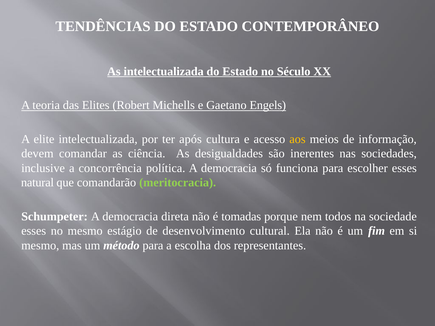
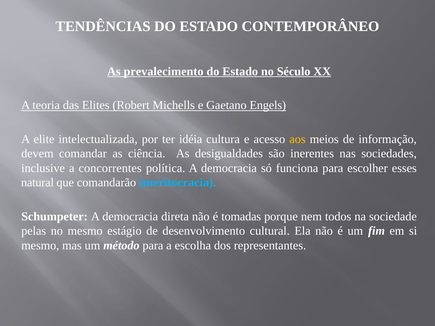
As intelectualizada: intelectualizada -> prevalecimento
após: após -> idéia
concorrência: concorrência -> concorrentes
meritocracia colour: light green -> light blue
esses at (34, 231): esses -> pelas
